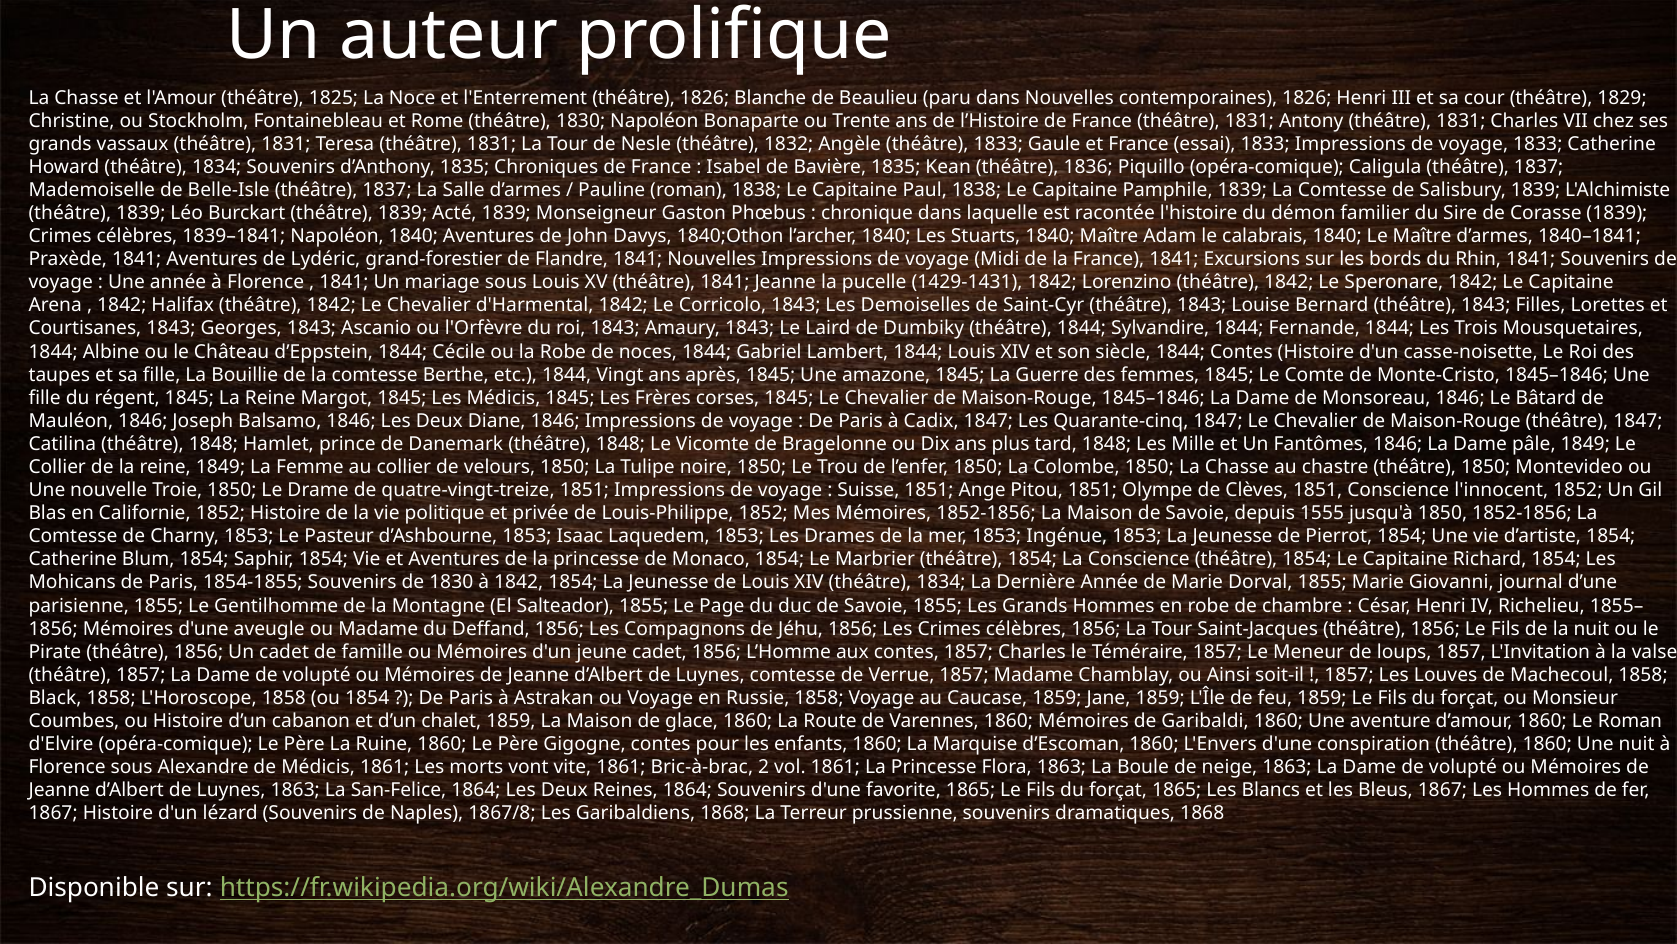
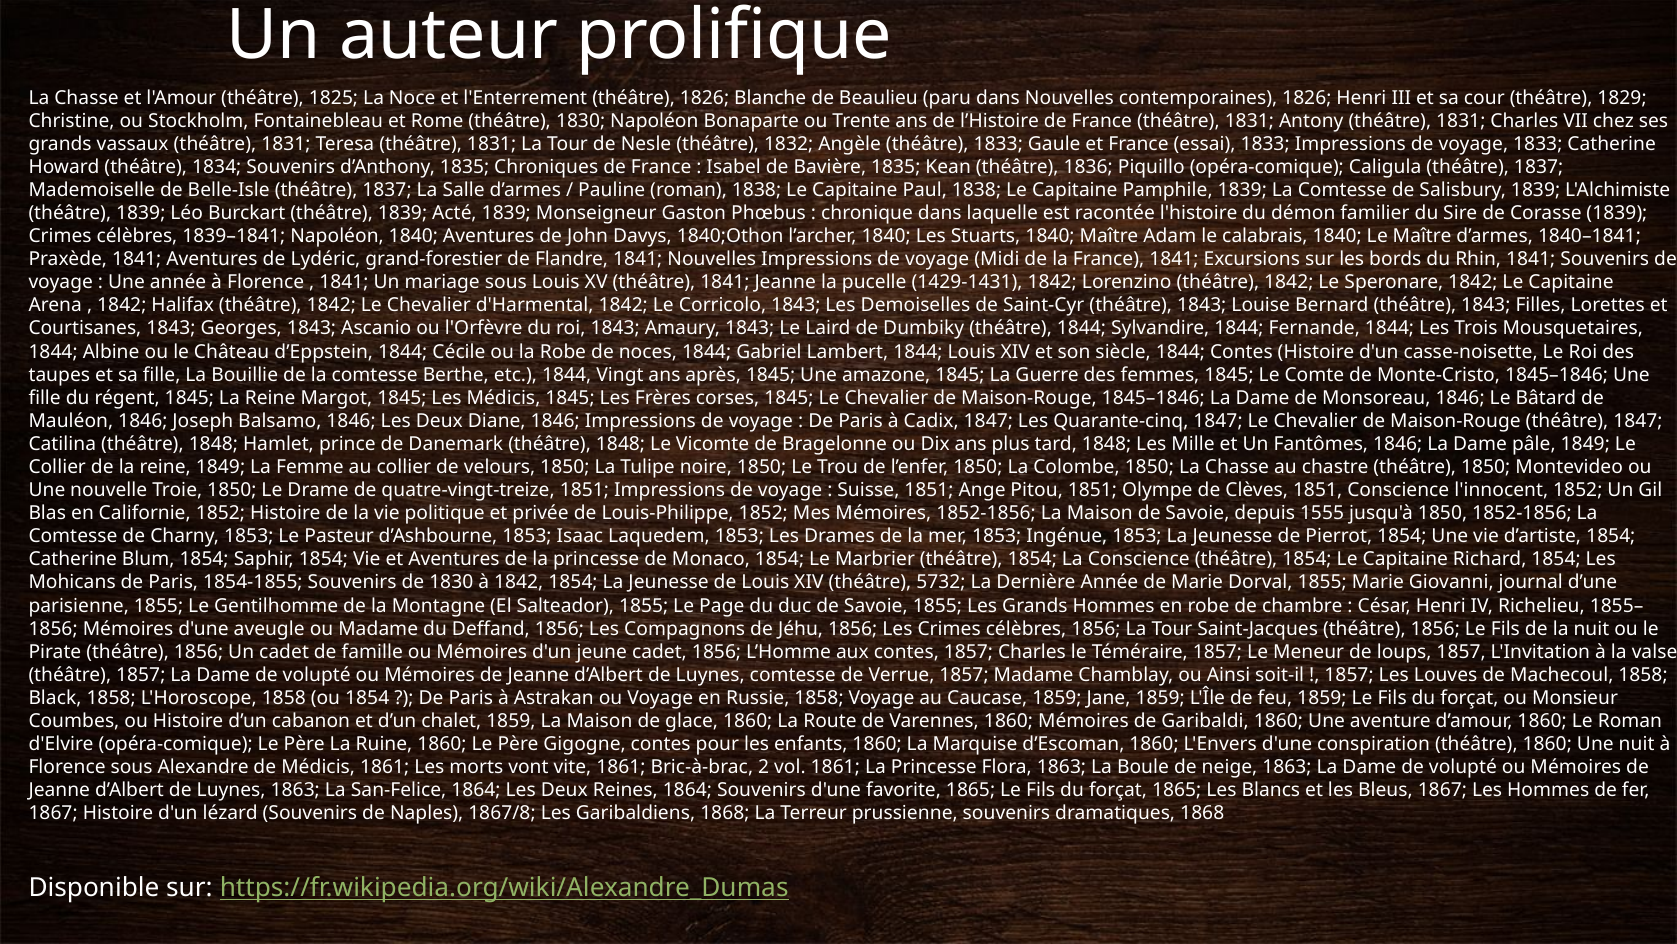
XIV théâtre 1834: 1834 -> 5732
